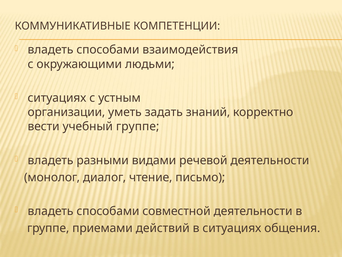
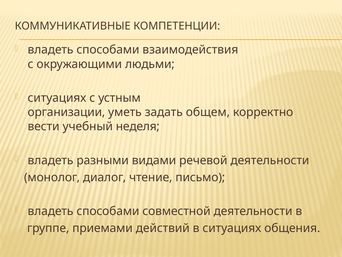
знаний: знаний -> общем
учебный группе: группе -> неделя
